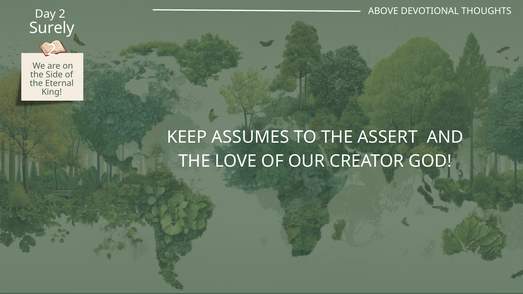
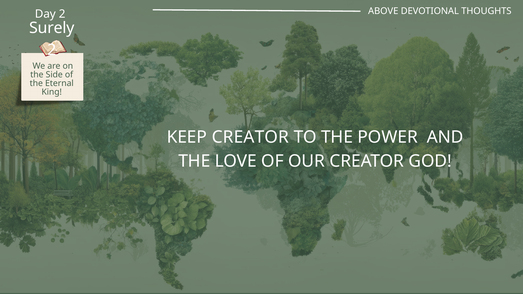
KEEP ASSUMES: ASSUMES -> CREATOR
ASSERT: ASSERT -> POWER
